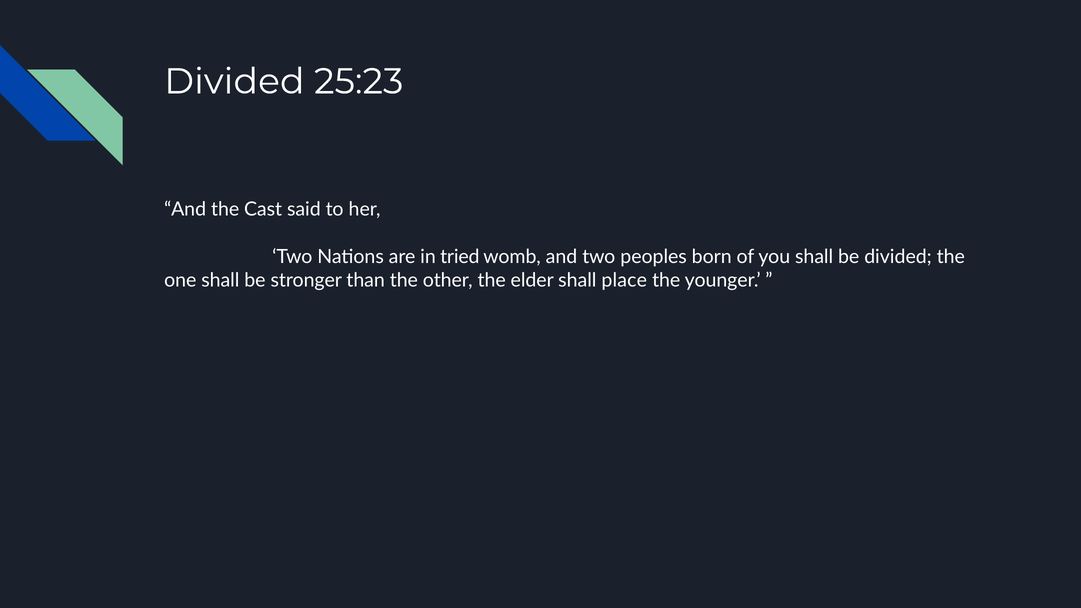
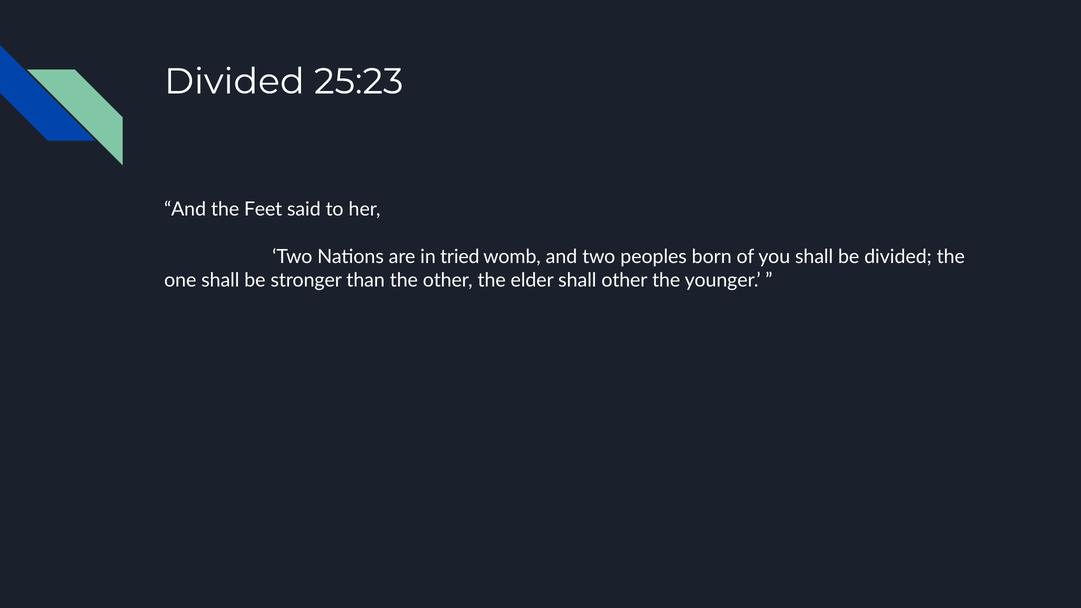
Cast: Cast -> Feet
shall place: place -> other
